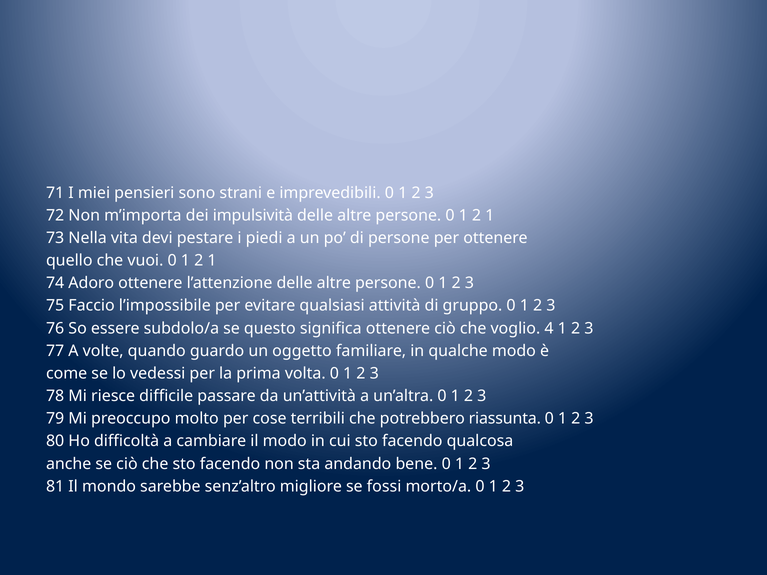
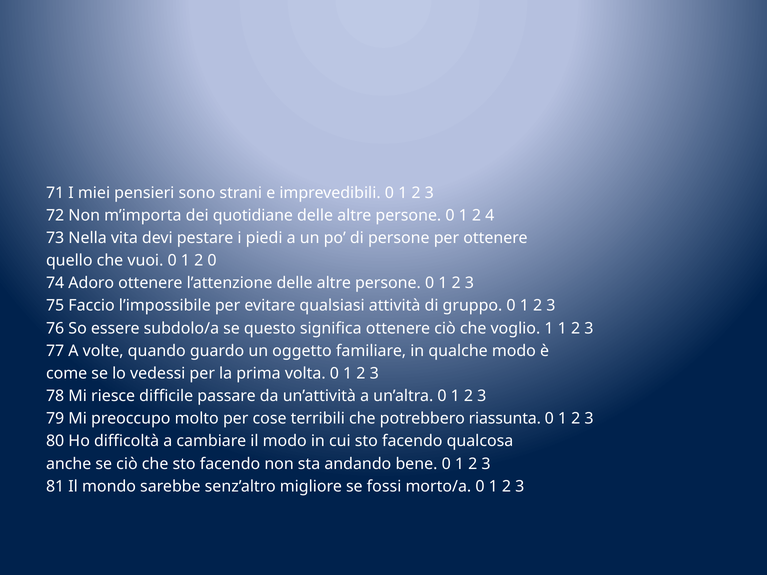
impulsività: impulsività -> quotidiane
1 at (490, 215): 1 -> 4
1 at (212, 261): 1 -> 0
voglio 4: 4 -> 1
